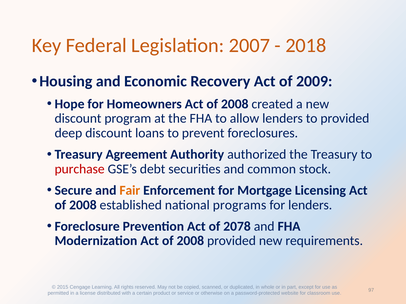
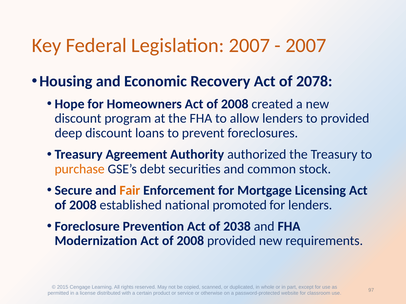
2018 at (306, 45): 2018 -> 2007
2009: 2009 -> 2078
purchase colour: red -> orange
programs: programs -> promoted
2078: 2078 -> 2038
